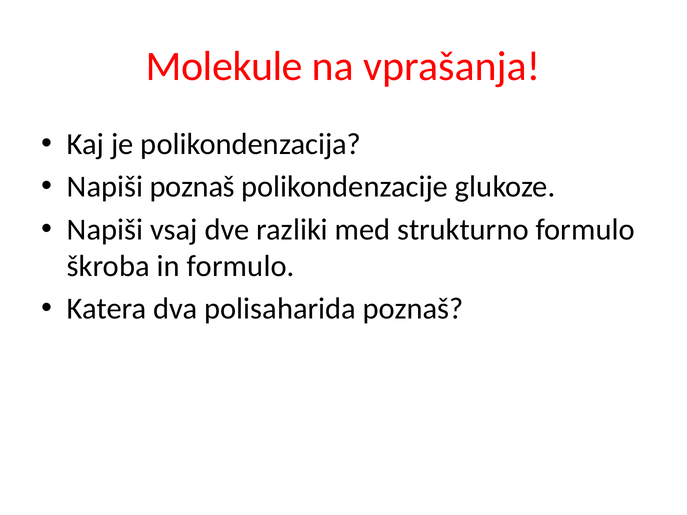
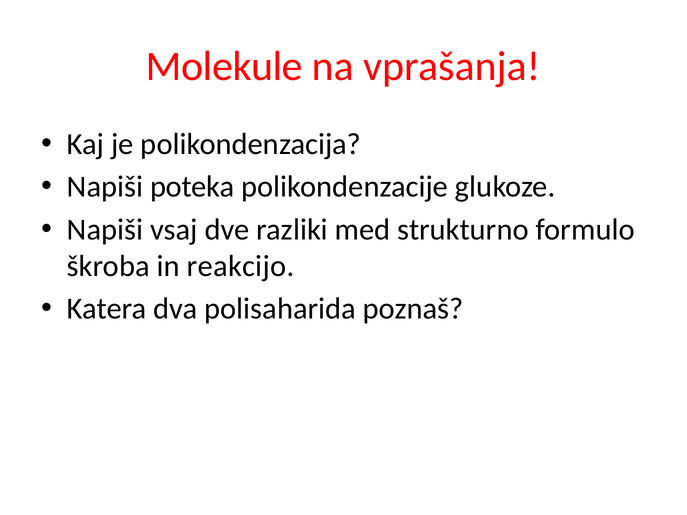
Napiši poznaš: poznaš -> poteka
in formulo: formulo -> reakcijo
